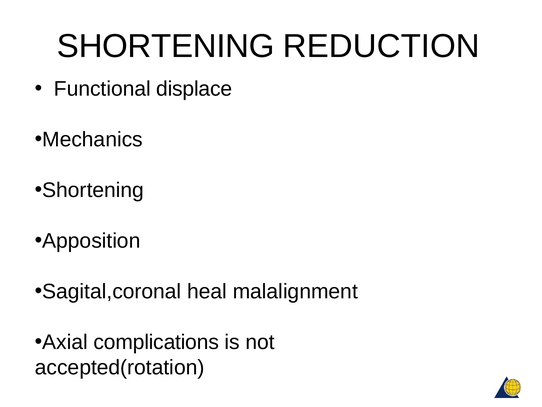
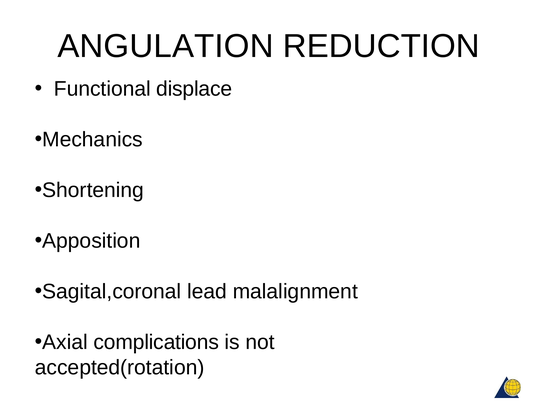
SHORTENING at (166, 46): SHORTENING -> ANGULATION
heal: heal -> lead
